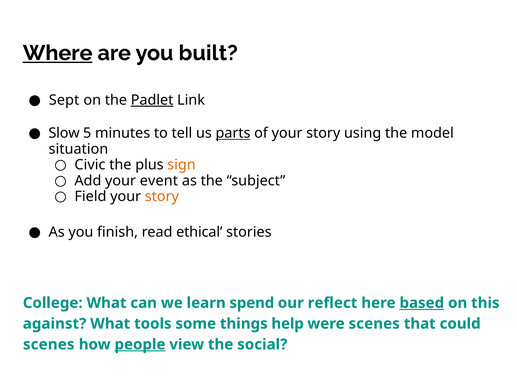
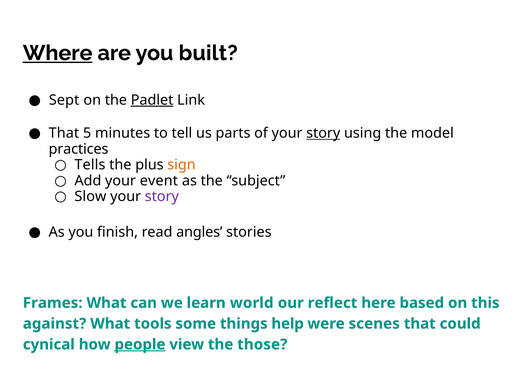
Slow at (64, 133): Slow -> That
parts underline: present -> none
story at (323, 133) underline: none -> present
situation: situation -> practices
Civic: Civic -> Tells
Field: Field -> Slow
story at (162, 197) colour: orange -> purple
ethical: ethical -> angles
College: College -> Frames
spend: spend -> world
based underline: present -> none
scenes at (49, 345): scenes -> cynical
social: social -> those
